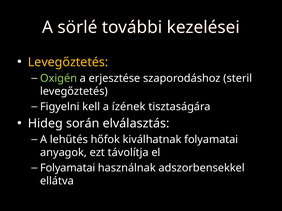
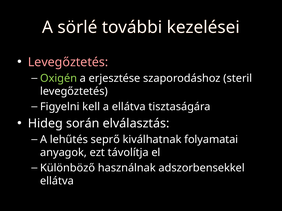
Levegőztetés at (68, 62) colour: yellow -> pink
a ízének: ízének -> ellátva
hőfok: hőfok -> seprő
Folyamatai at (68, 168): Folyamatai -> Különböző
